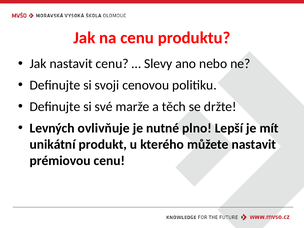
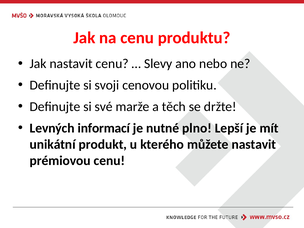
ovlivňuje: ovlivňuje -> informací
